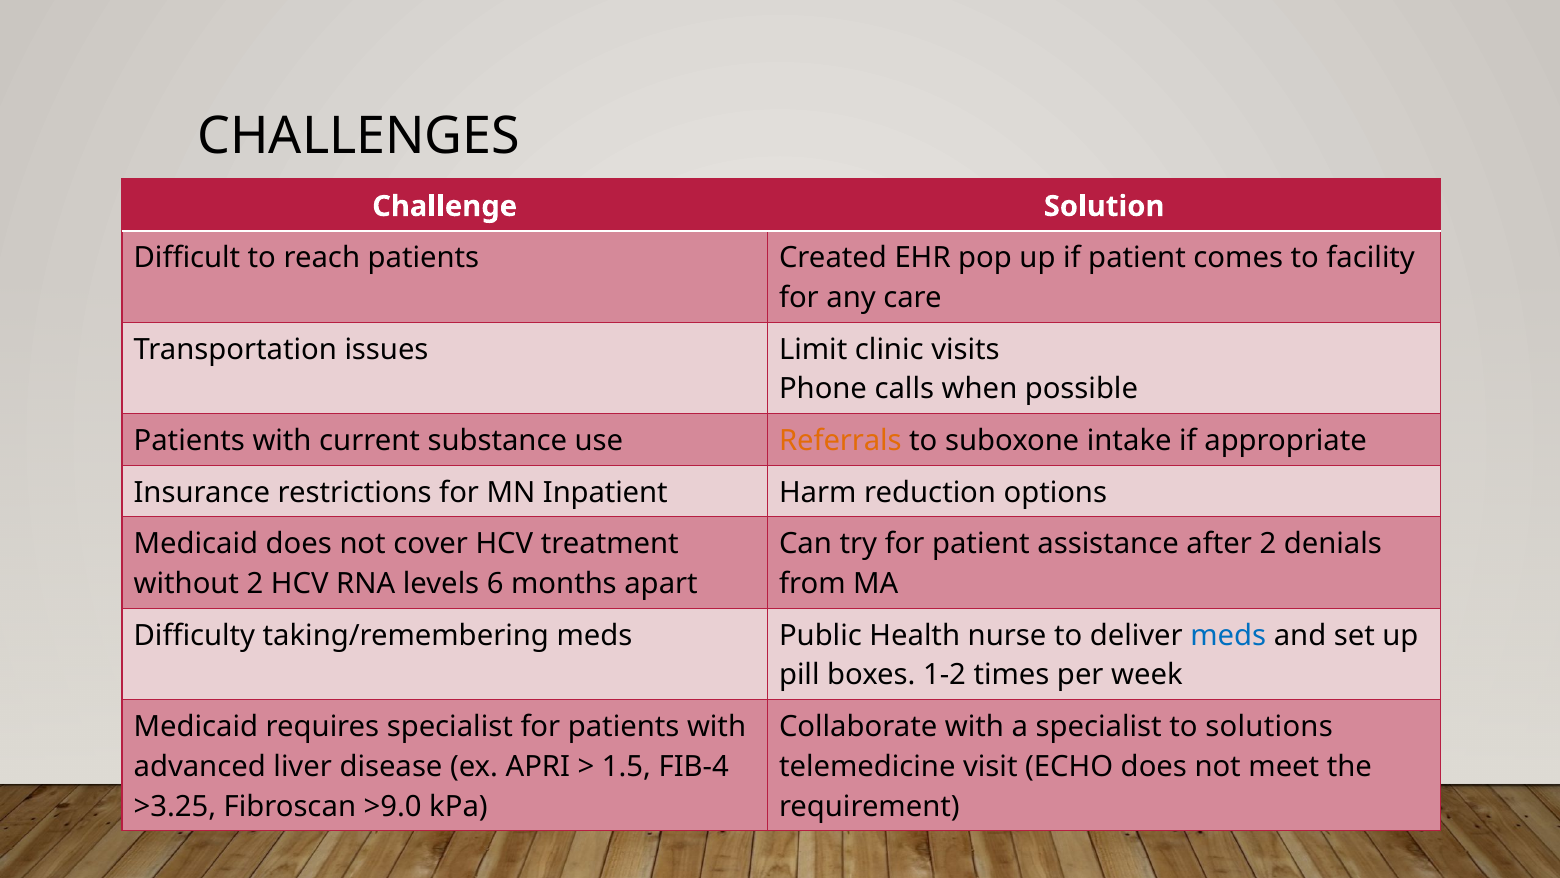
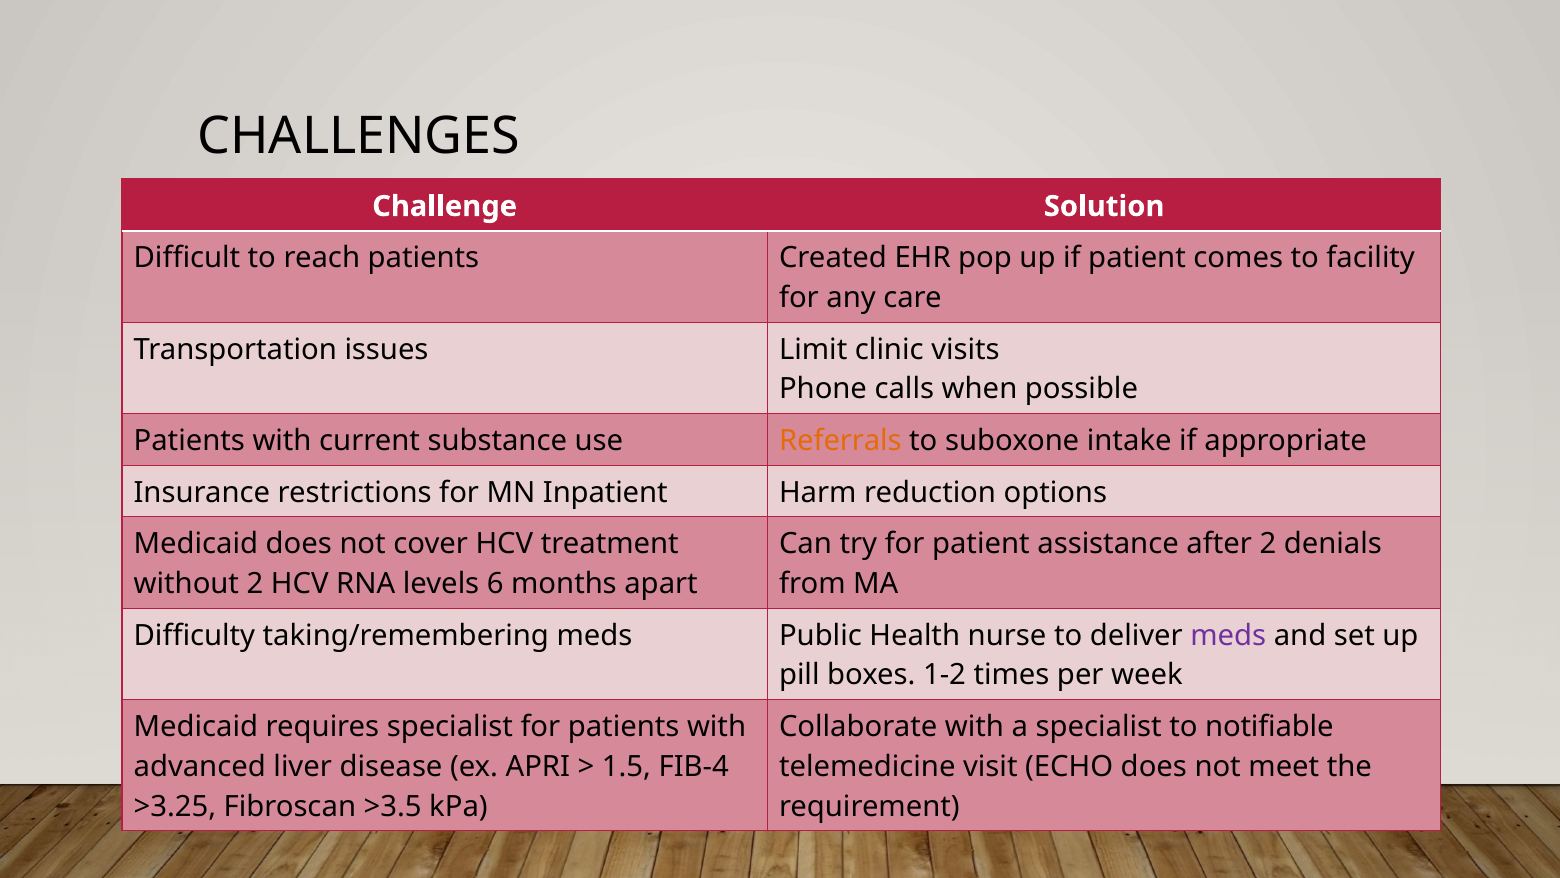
meds at (1228, 635) colour: blue -> purple
solutions: solutions -> notifiable
>9.0: >9.0 -> >3.5
